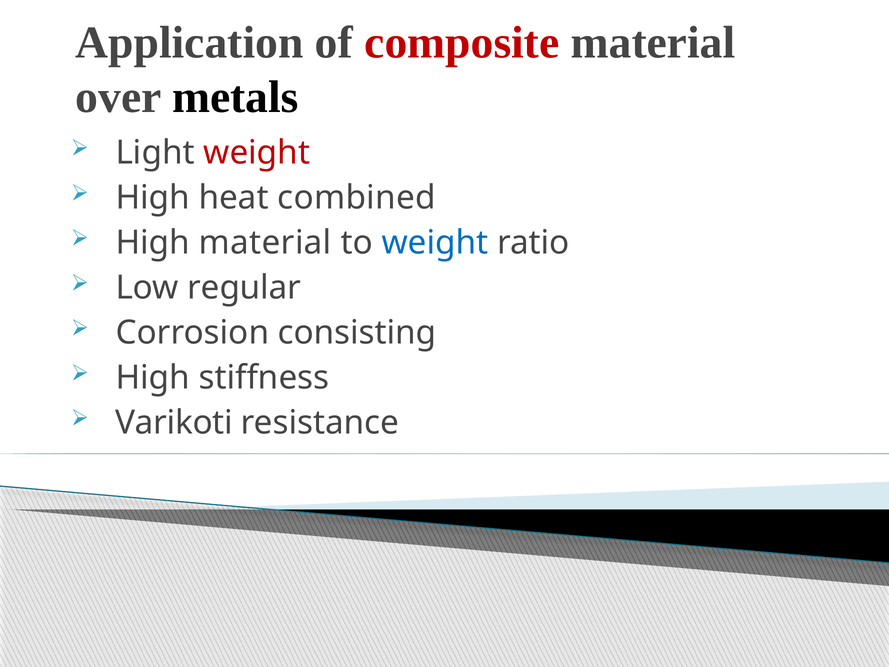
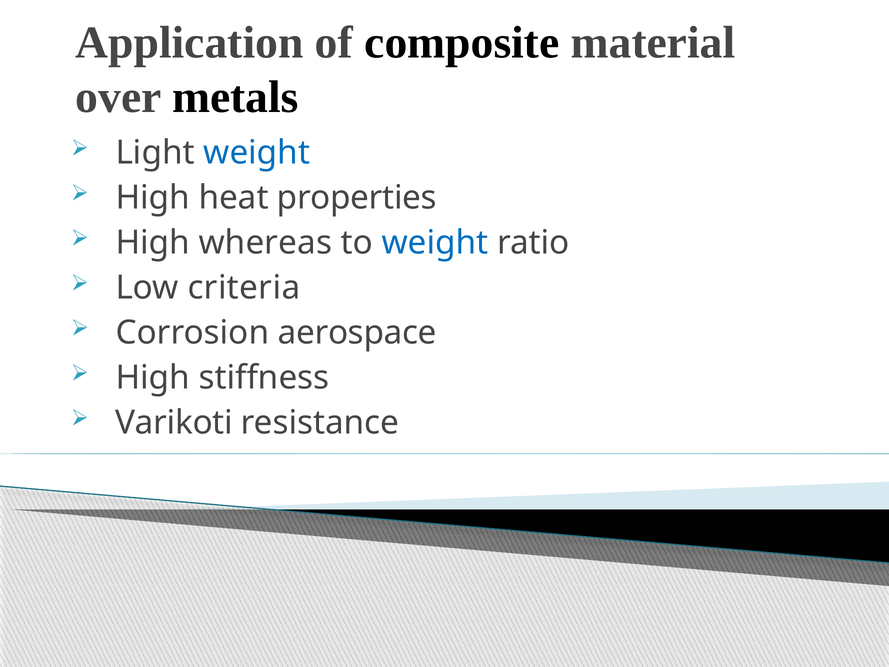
composite colour: red -> black
weight at (257, 153) colour: red -> blue
combined: combined -> properties
High material: material -> whereas
regular: regular -> criteria
consisting: consisting -> aerospace
